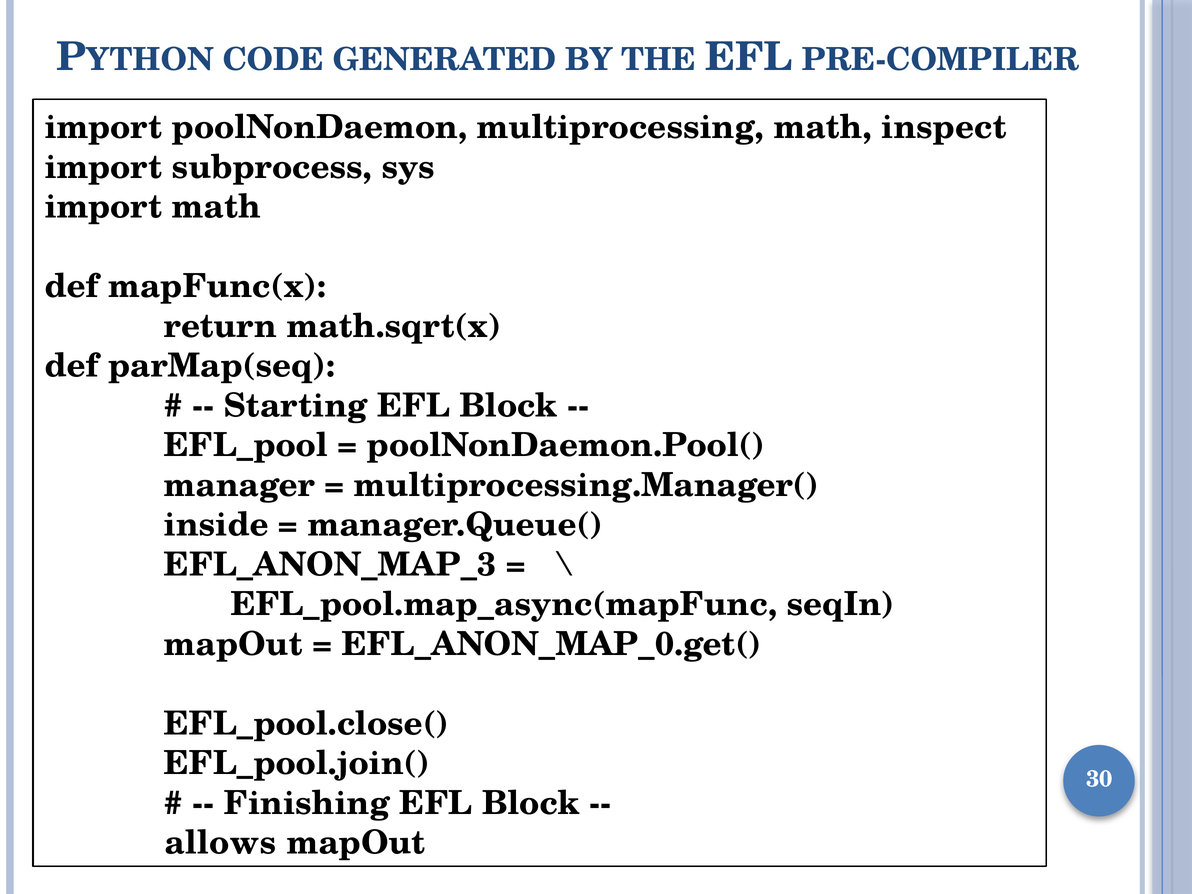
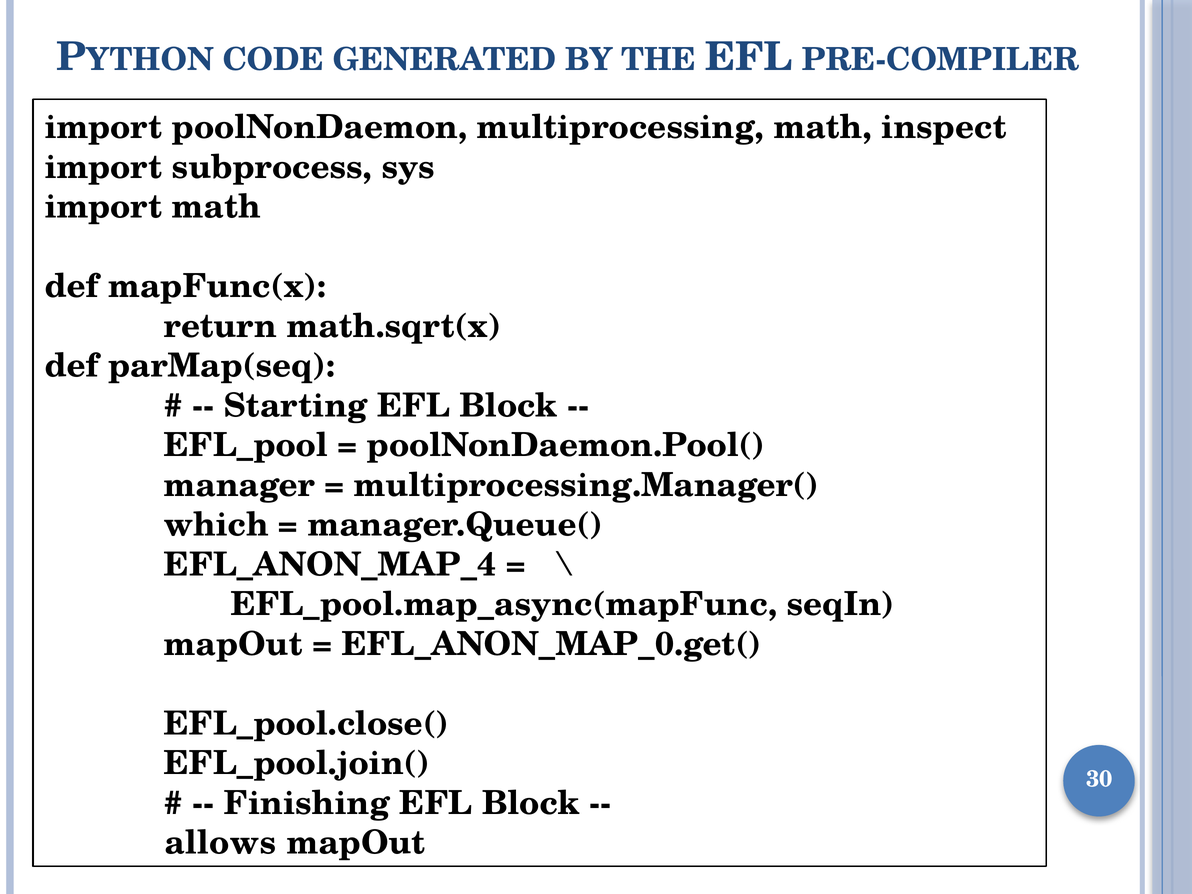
inside: inside -> which
EFL_ANON_MAP_3: EFL_ANON_MAP_3 -> EFL_ANON_MAP_4
